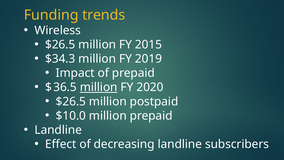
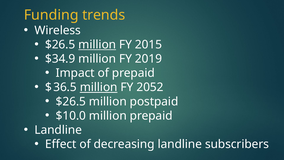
million at (97, 45) underline: none -> present
$34.3: $34.3 -> $34.9
2020: 2020 -> 2052
